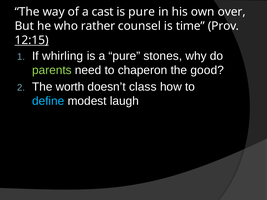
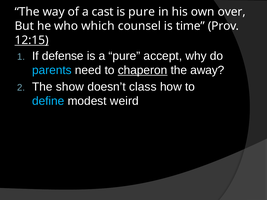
rather: rather -> which
whirling: whirling -> defense
stones: stones -> accept
parents colour: light green -> light blue
chaperon underline: none -> present
good: good -> away
worth: worth -> show
laugh: laugh -> weird
